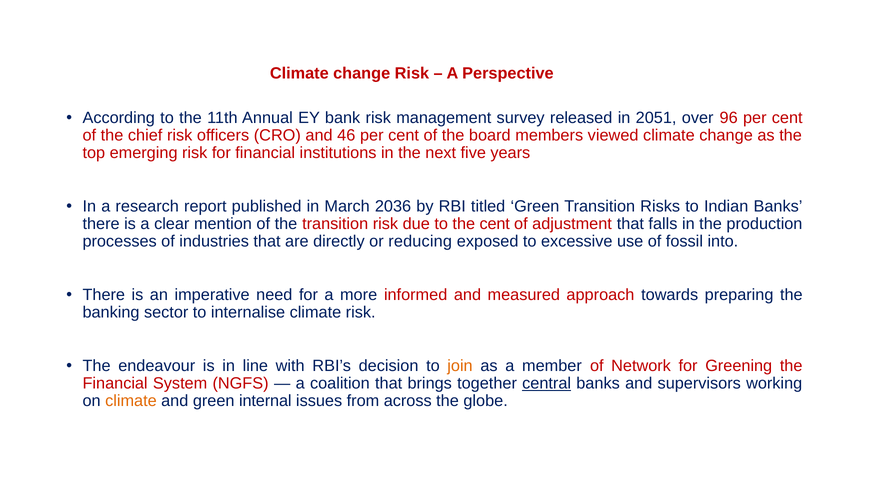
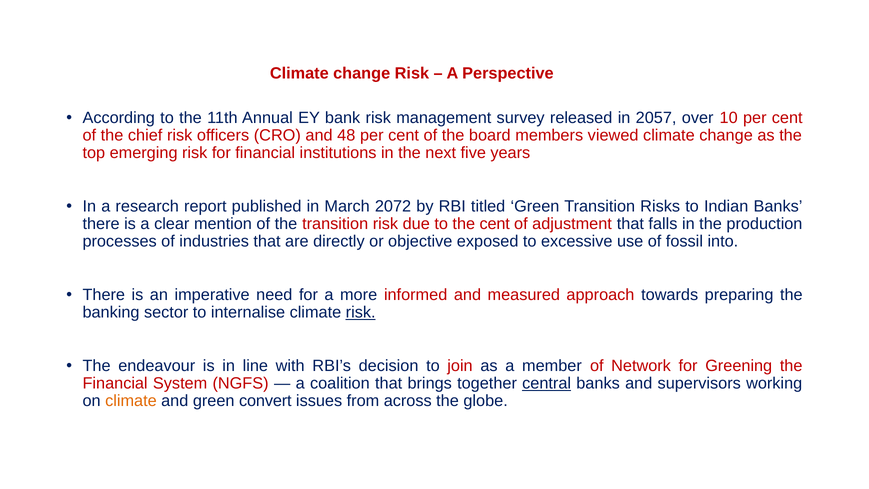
2051: 2051 -> 2057
96: 96 -> 10
46: 46 -> 48
2036: 2036 -> 2072
reducing: reducing -> objective
risk at (361, 312) underline: none -> present
join colour: orange -> red
internal: internal -> convert
